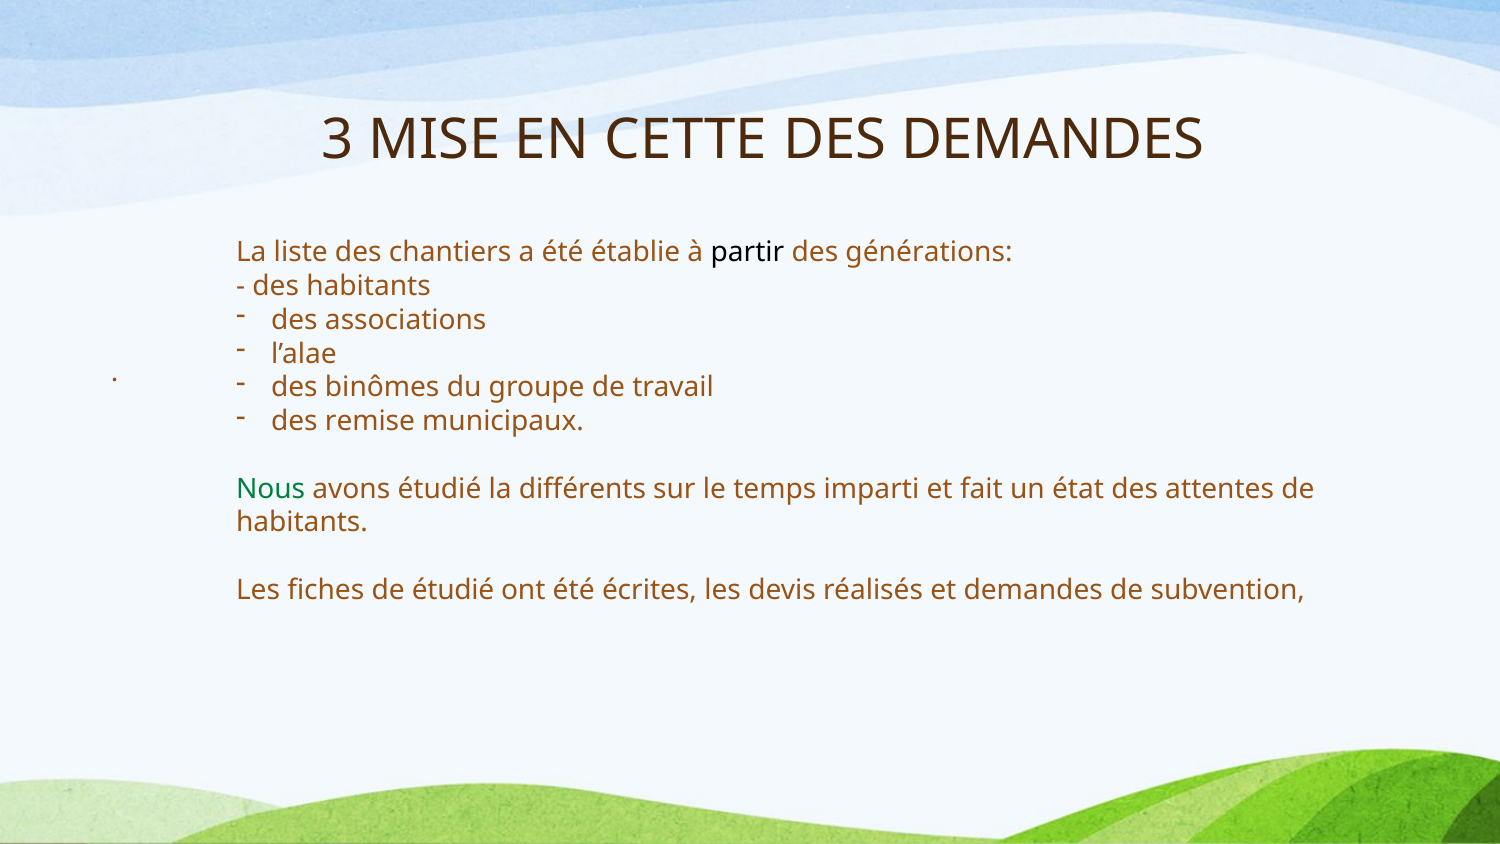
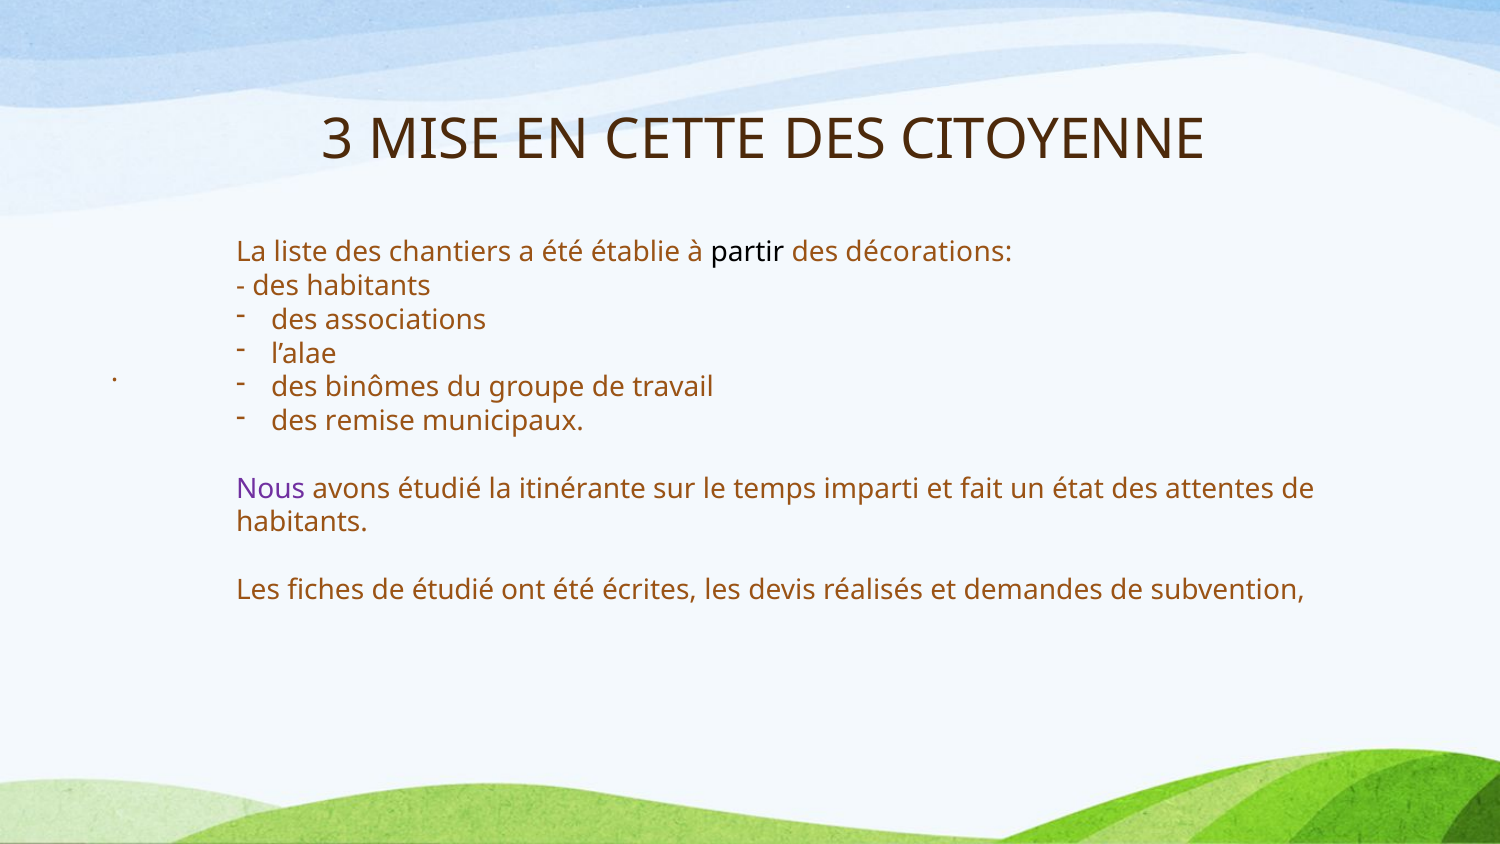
DES DEMANDES: DEMANDES -> CITOYENNE
générations: générations -> décorations
Nous colour: green -> purple
différents: différents -> itinérante
